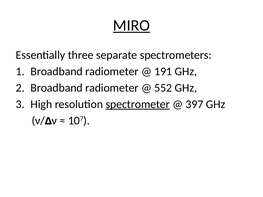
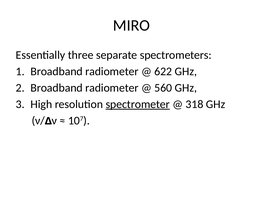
MIRO underline: present -> none
191: 191 -> 622
552: 552 -> 560
397: 397 -> 318
